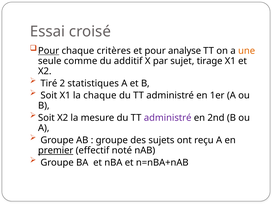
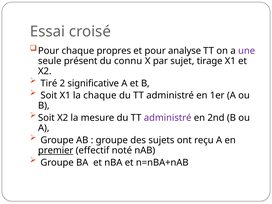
Pour at (49, 51) underline: present -> none
critères: critères -> propres
une colour: orange -> purple
comme: comme -> présent
additif: additif -> connu
statistiques: statistiques -> significative
